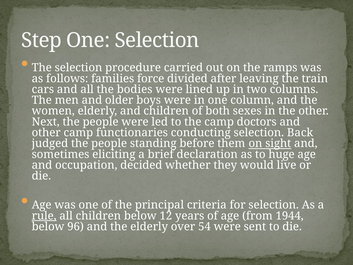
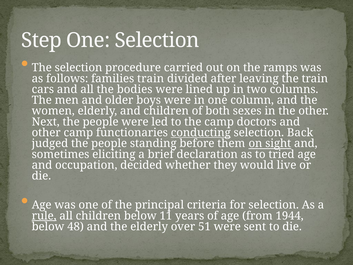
families force: force -> train
conducting underline: none -> present
huge: huge -> tried
12: 12 -> 11
96: 96 -> 48
54: 54 -> 51
